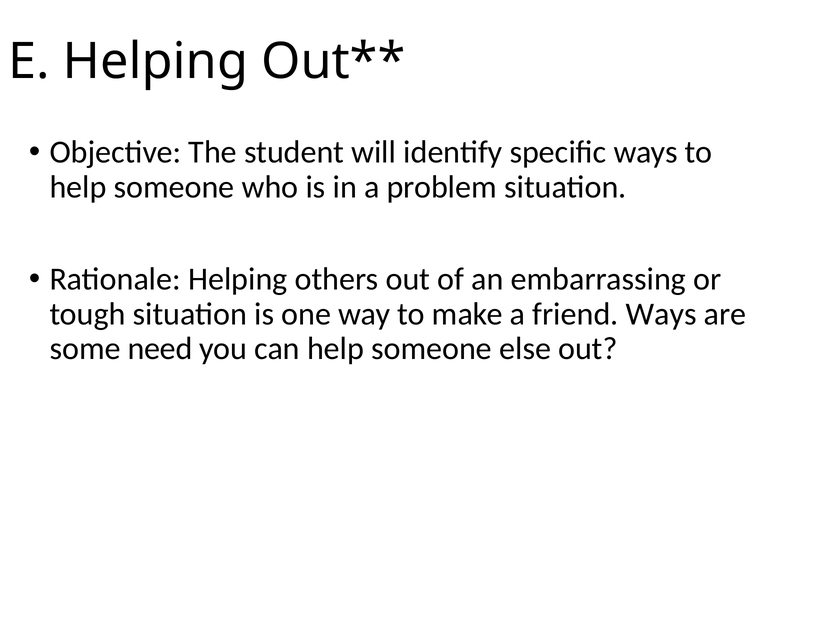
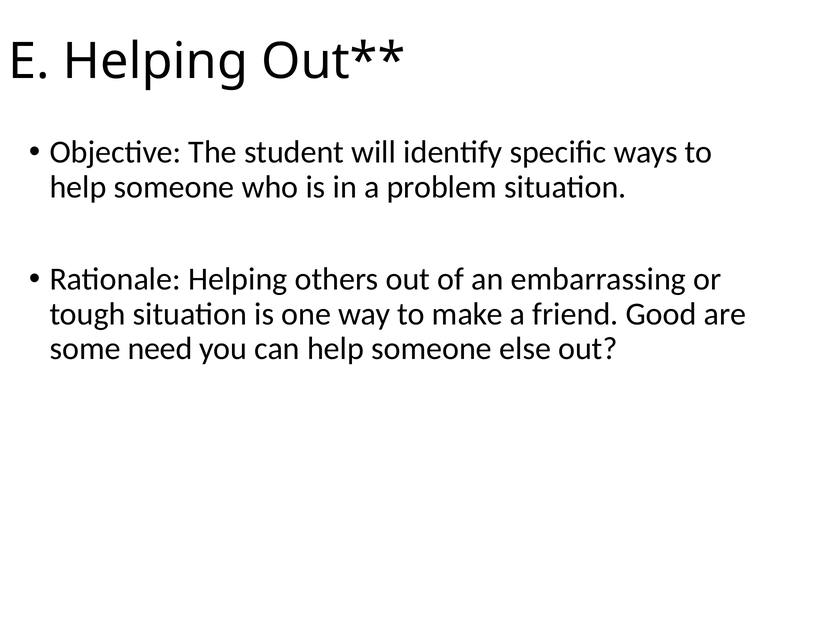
friend Ways: Ways -> Good
